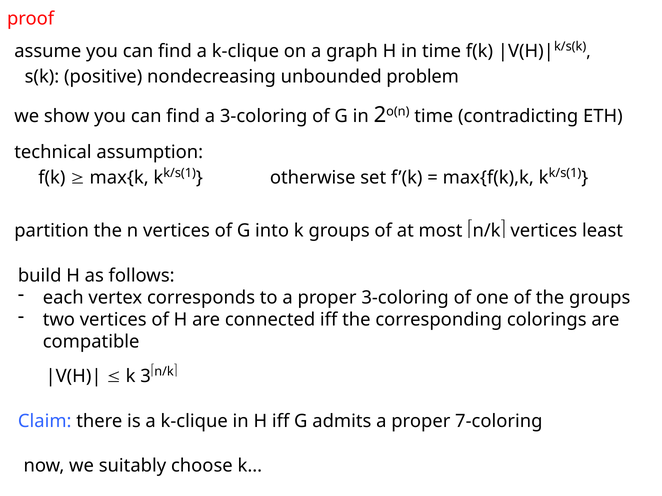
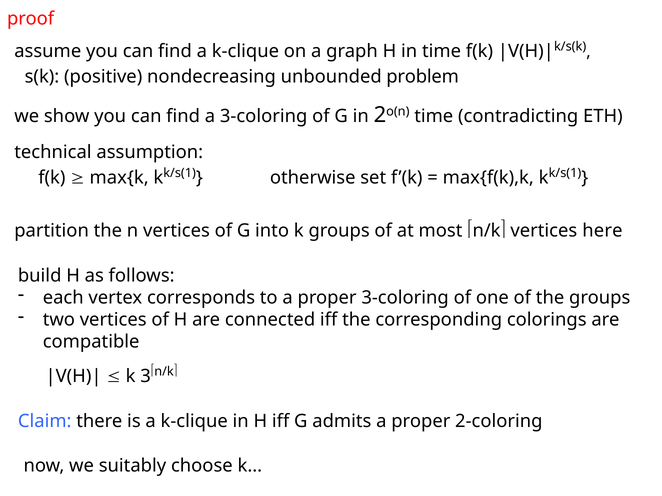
least: least -> here
7-coloring: 7-coloring -> 2-coloring
